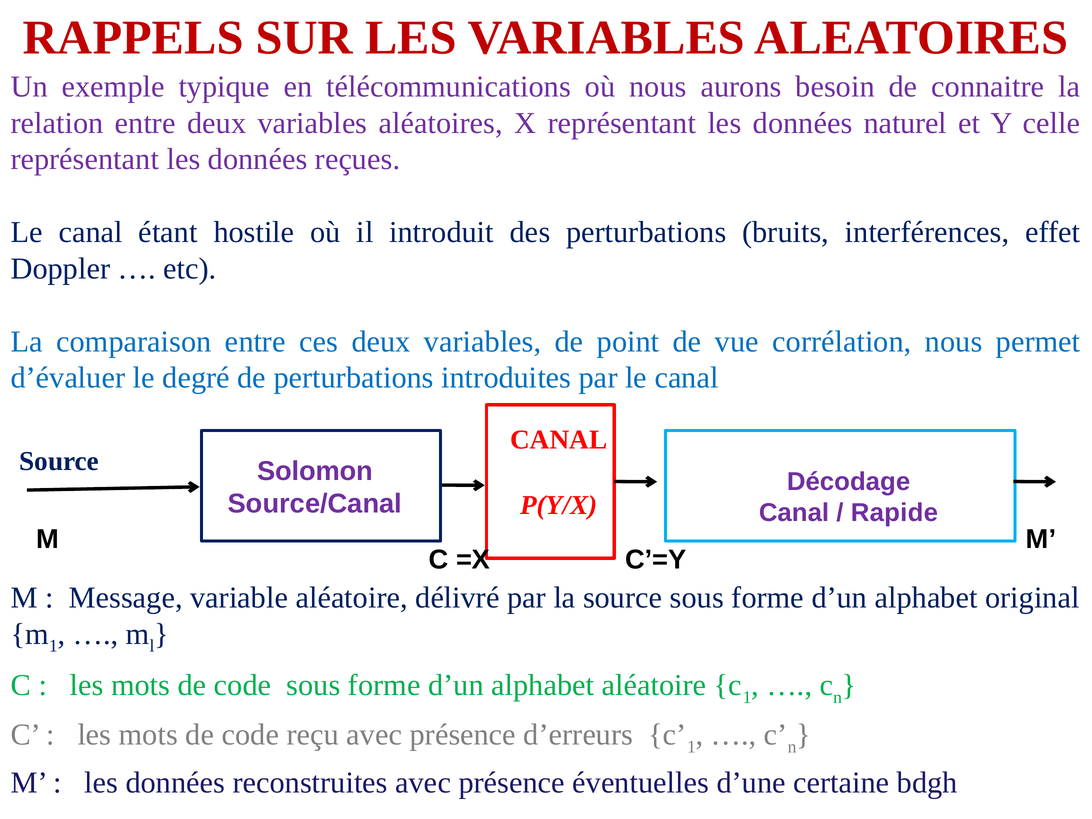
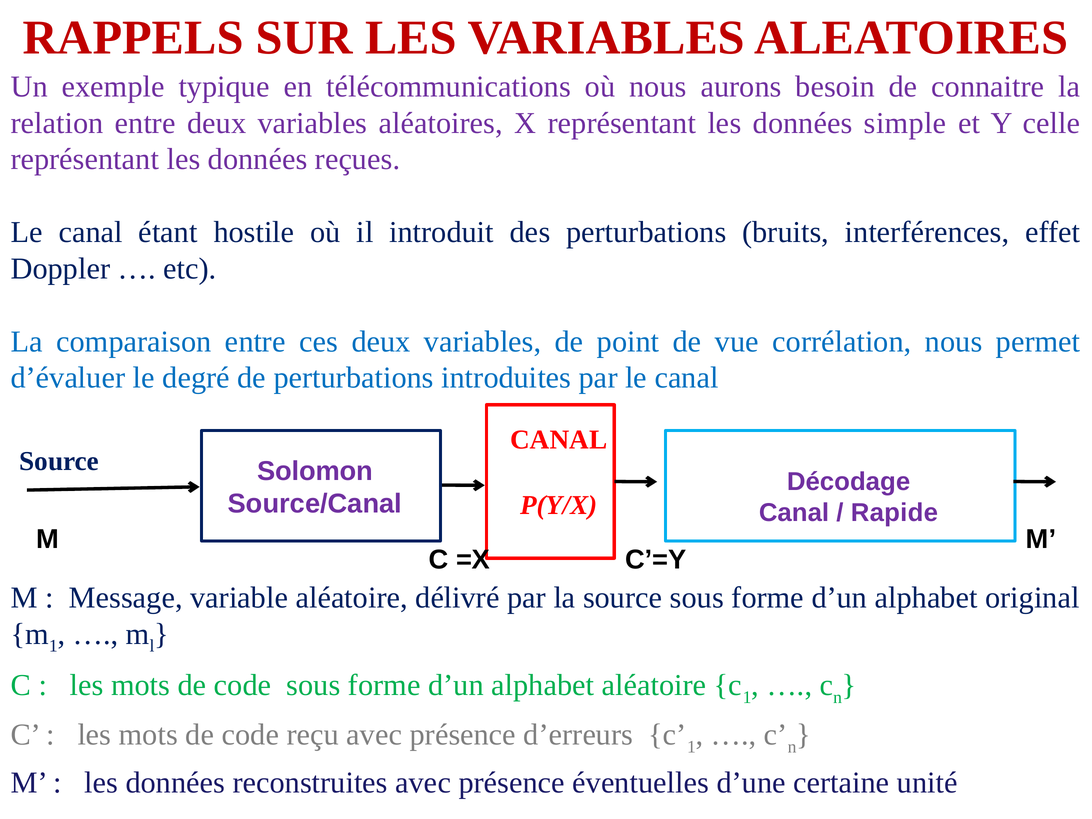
naturel: naturel -> simple
bdgh: bdgh -> unité
